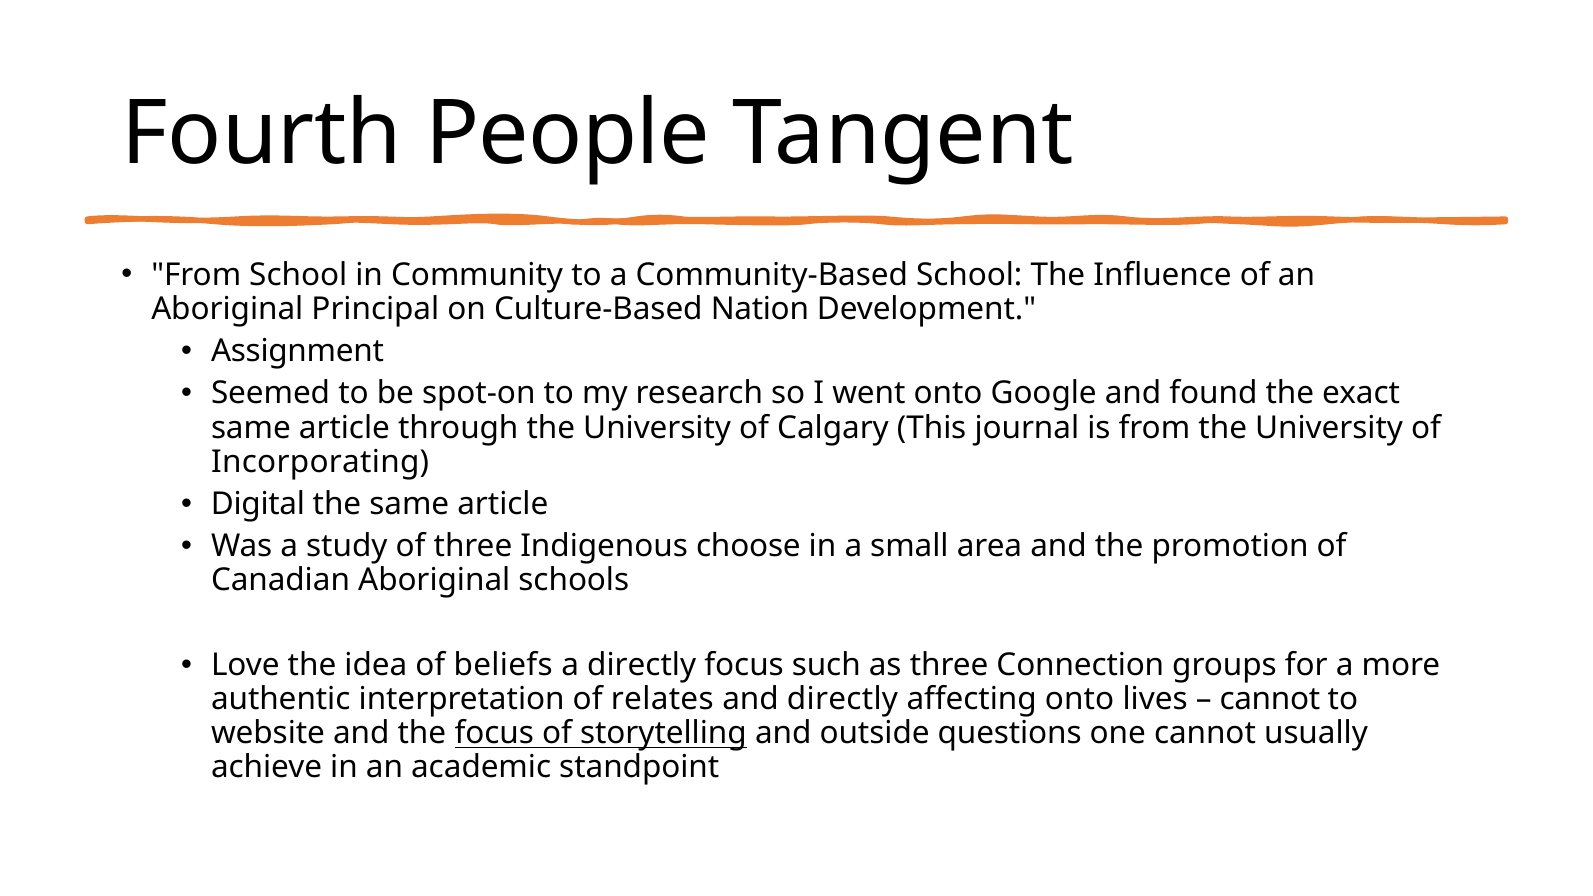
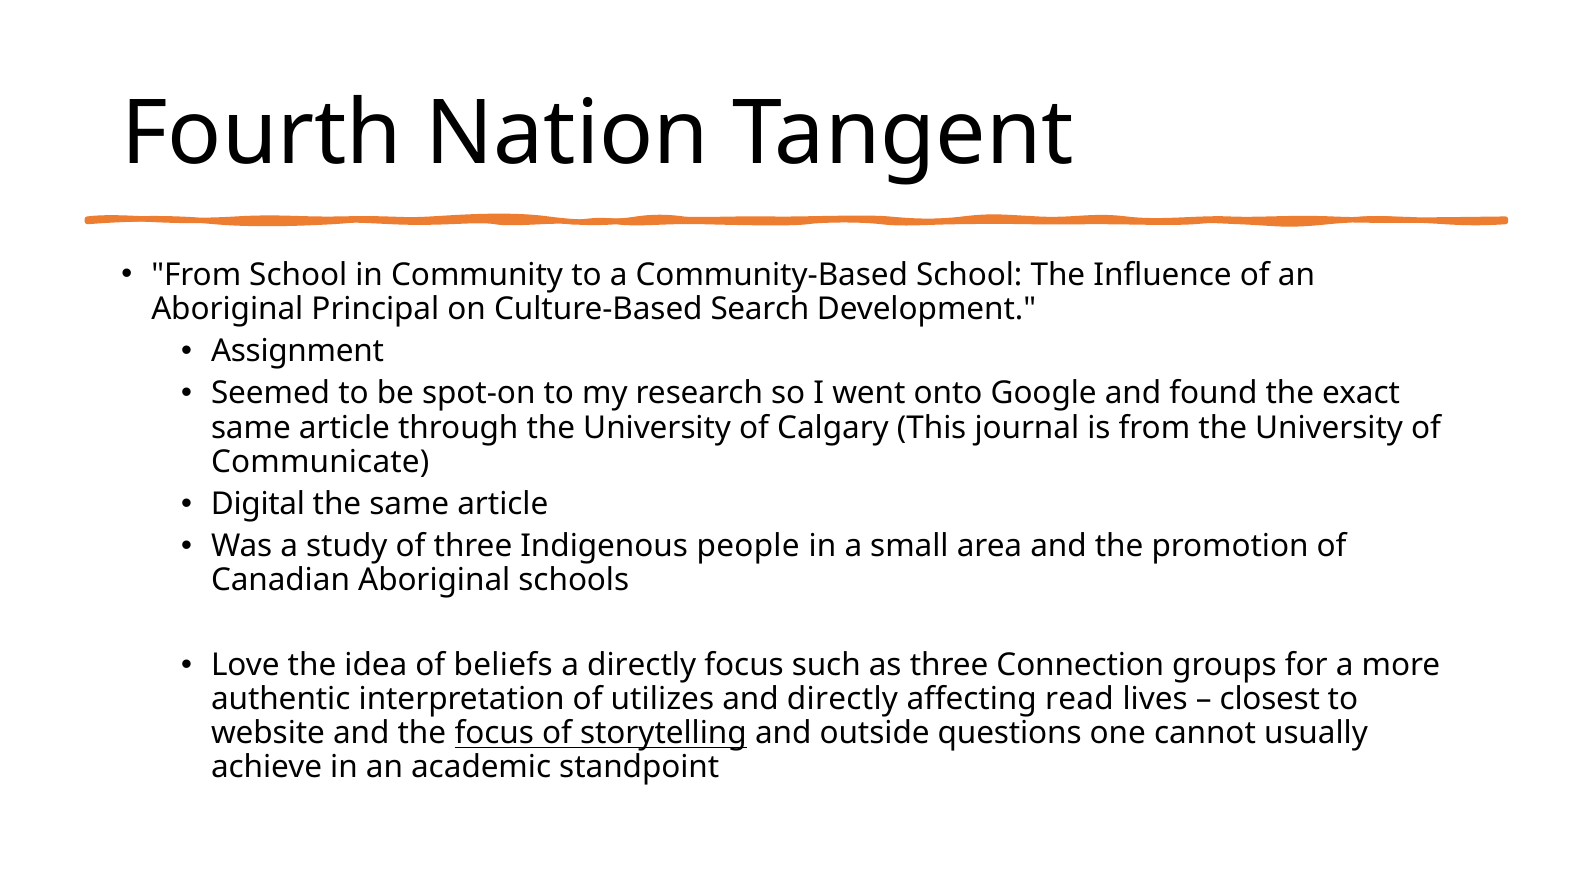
People: People -> Nation
Nation: Nation -> Search
Incorporating: Incorporating -> Communicate
choose: choose -> people
relates: relates -> utilizes
affecting onto: onto -> read
cannot at (1270, 699): cannot -> closest
